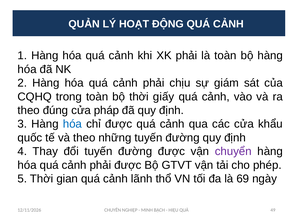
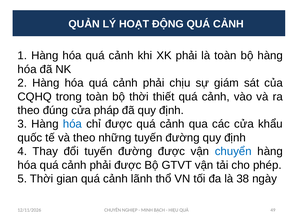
giấy: giấy -> thiết
chuyển colour: purple -> blue
69: 69 -> 38
